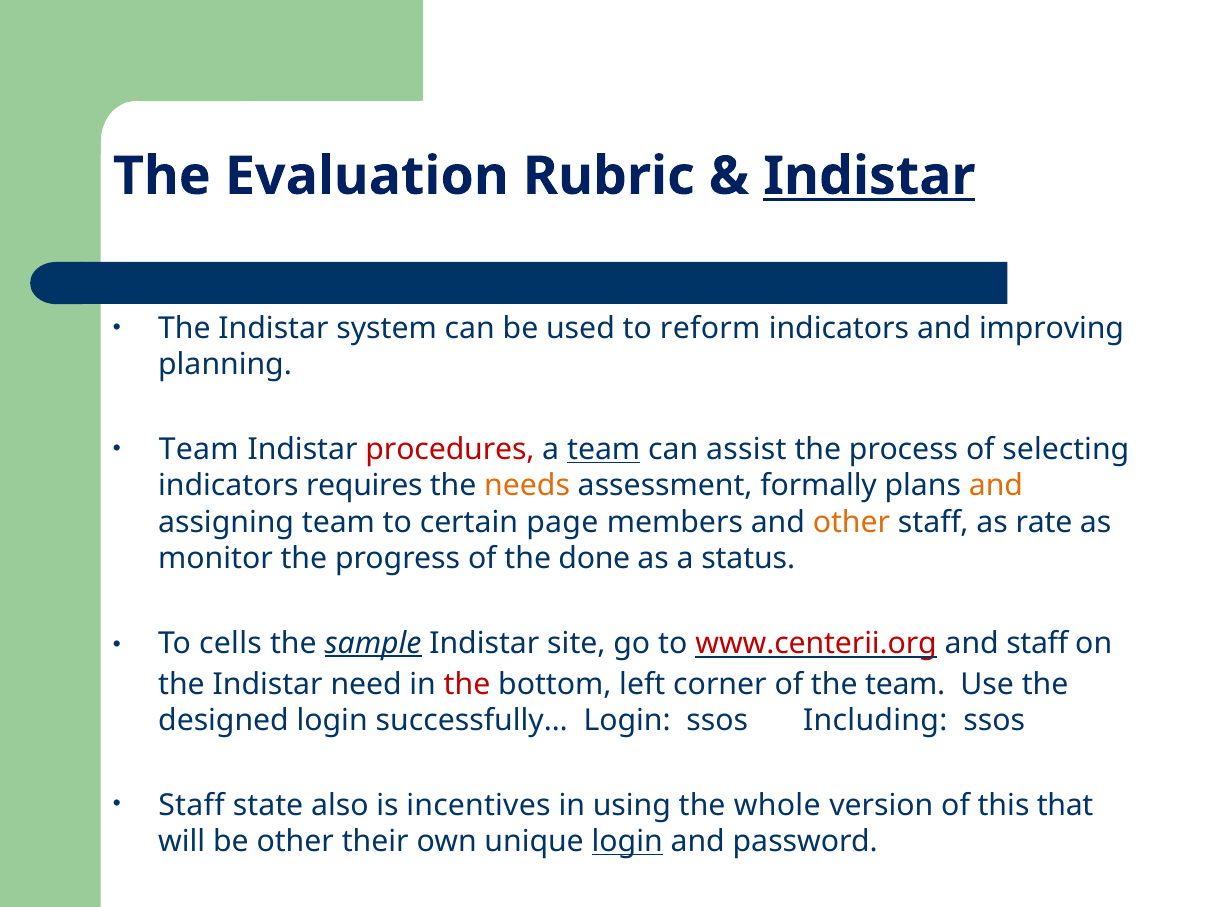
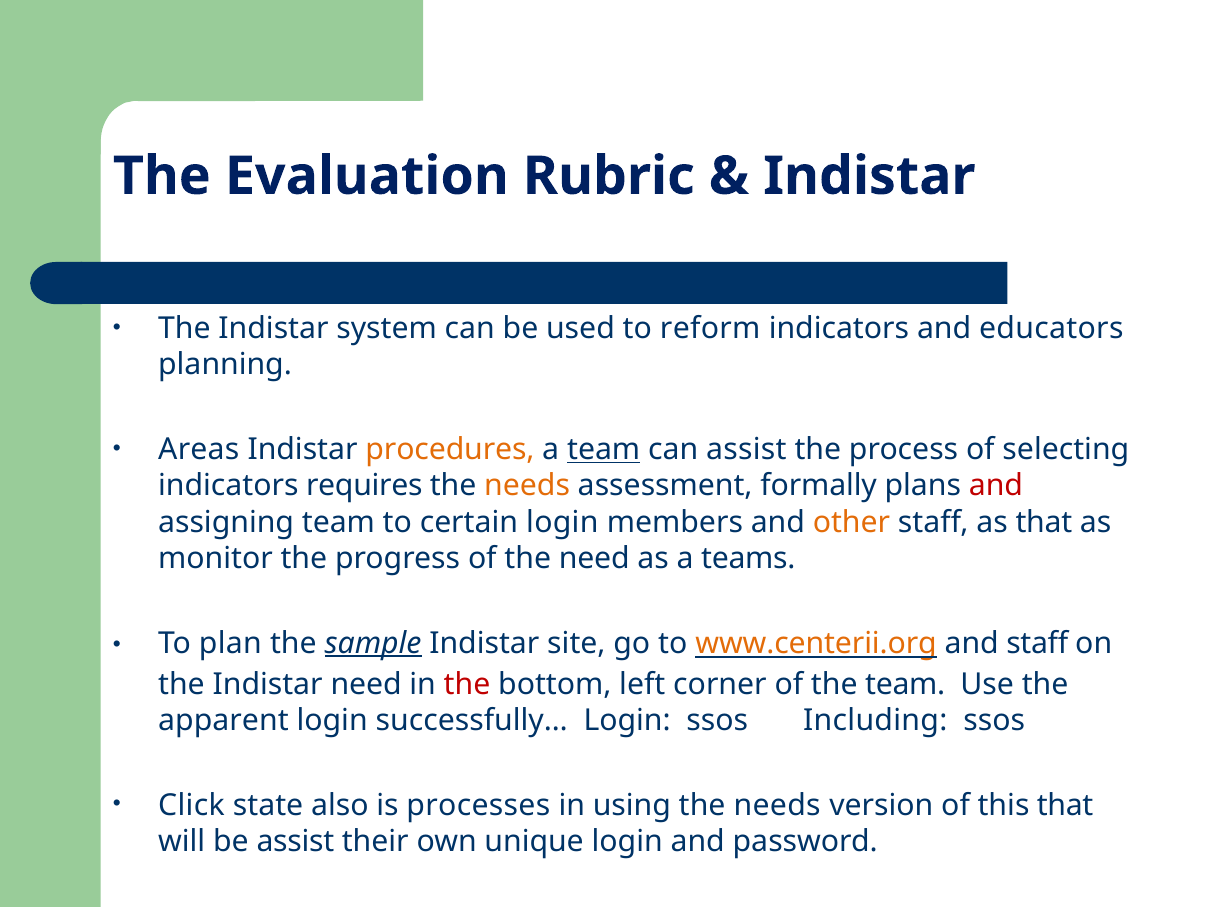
Indistar at (869, 176) underline: present -> none
improving: improving -> educators
Team at (199, 449): Team -> Areas
procedures colour: red -> orange
and at (996, 486) colour: orange -> red
certain page: page -> login
as rate: rate -> that
the done: done -> need
status: status -> teams
cells: cells -> plan
www.centerii.org colour: red -> orange
designed: designed -> apparent
Staff at (191, 805): Staff -> Click
incentives: incentives -> processes
using the whole: whole -> needs
be other: other -> assist
login at (627, 841) underline: present -> none
